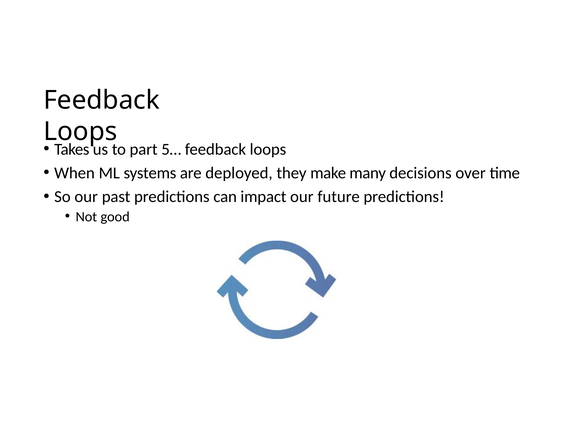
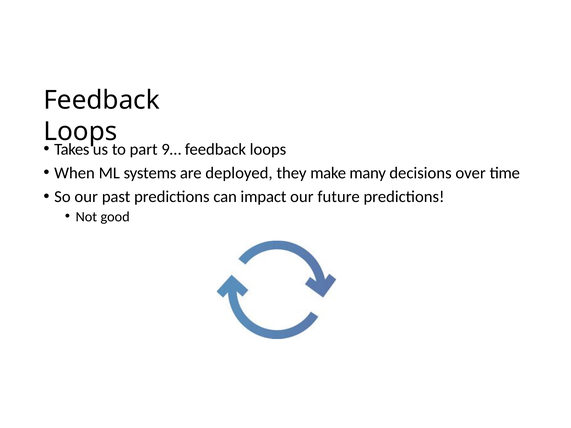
5…: 5… -> 9…
